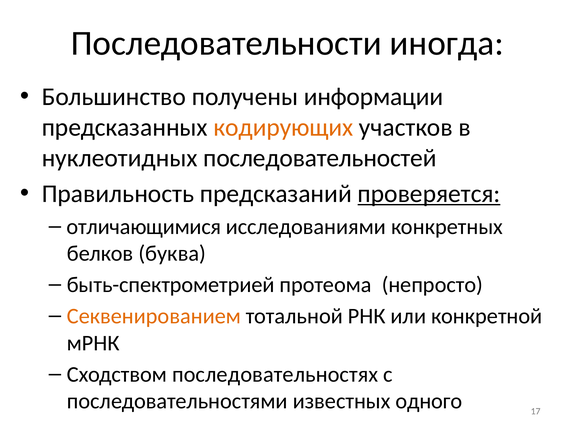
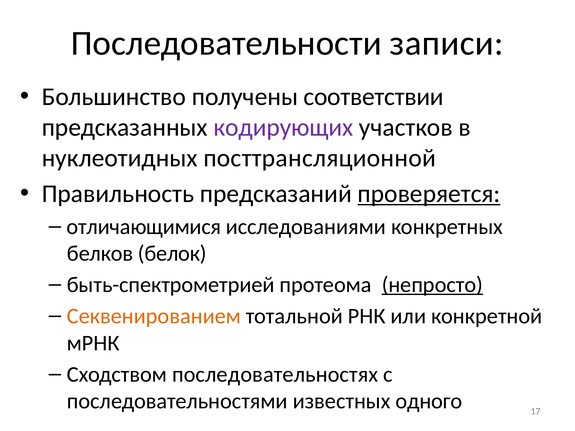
иногда: иногда -> записи
информации: информации -> соответствии
кодирующих colour: orange -> purple
последовательностей: последовательностей -> посттрансляционной
буква: буква -> белок
непросто underline: none -> present
